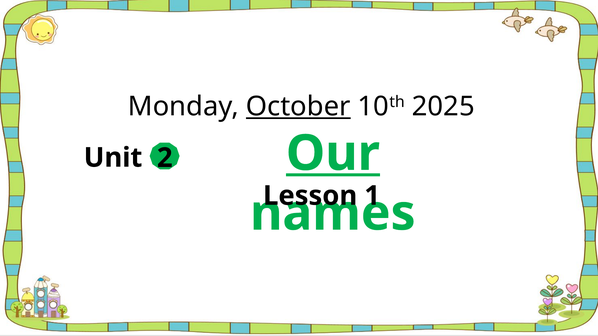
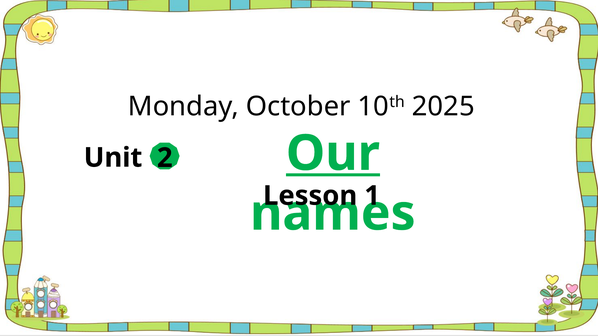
October underline: present -> none
